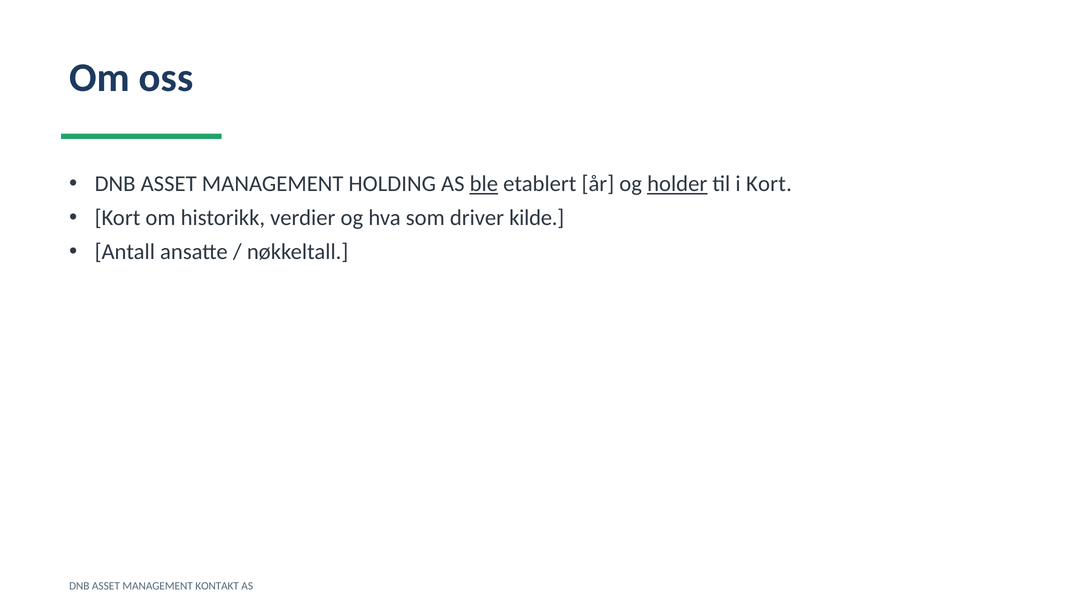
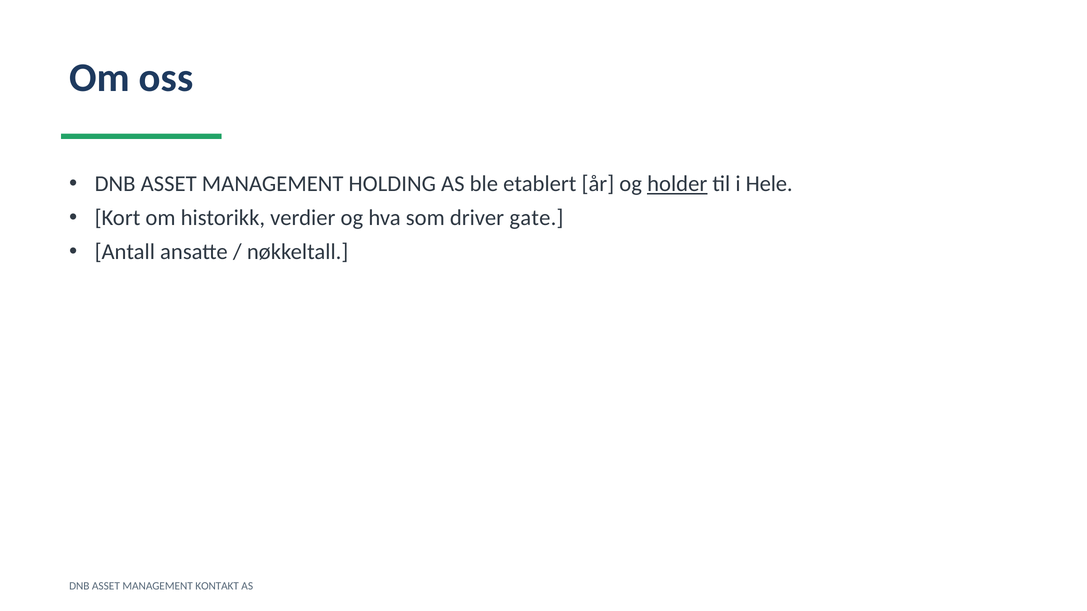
ble underline: present -> none
i Kort: Kort -> Hele
kilde: kilde -> gate
